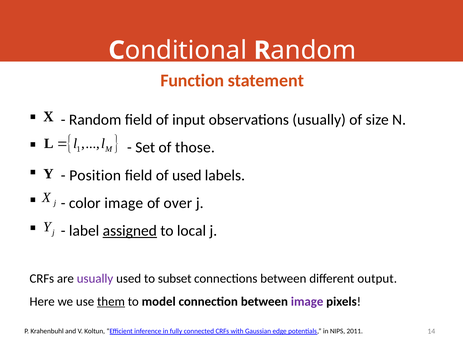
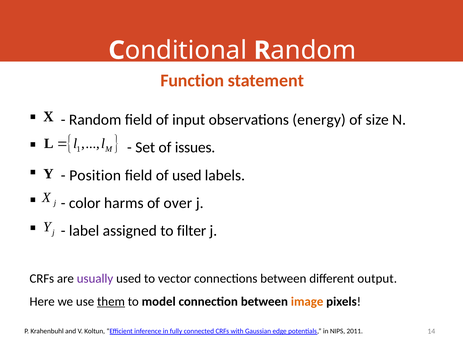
observations usually: usually -> energy
those: those -> issues
color image: image -> harms
assigned underline: present -> none
local: local -> filter
subset: subset -> vector
image at (307, 302) colour: purple -> orange
